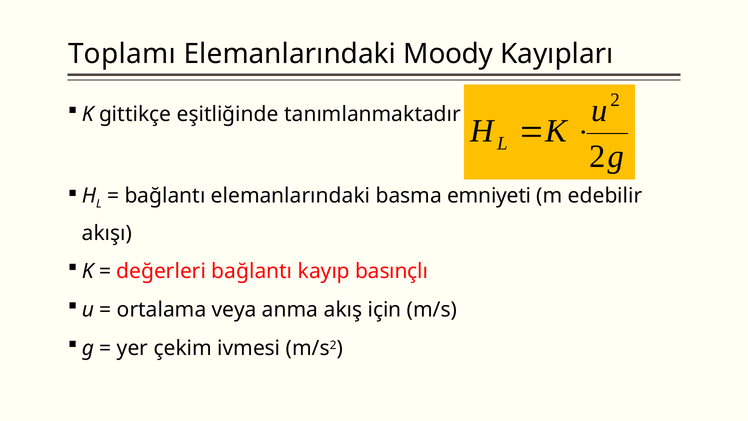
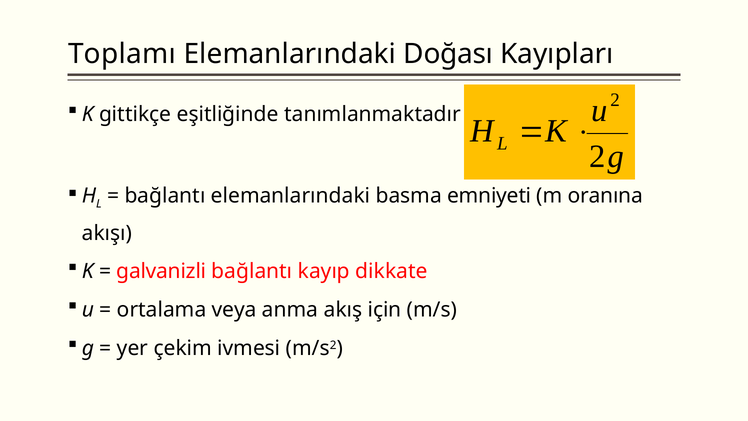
Moody: Moody -> Doğası
edebilir: edebilir -> oranına
değerleri: değerleri -> galvanizli
basınçlı: basınçlı -> dikkate
